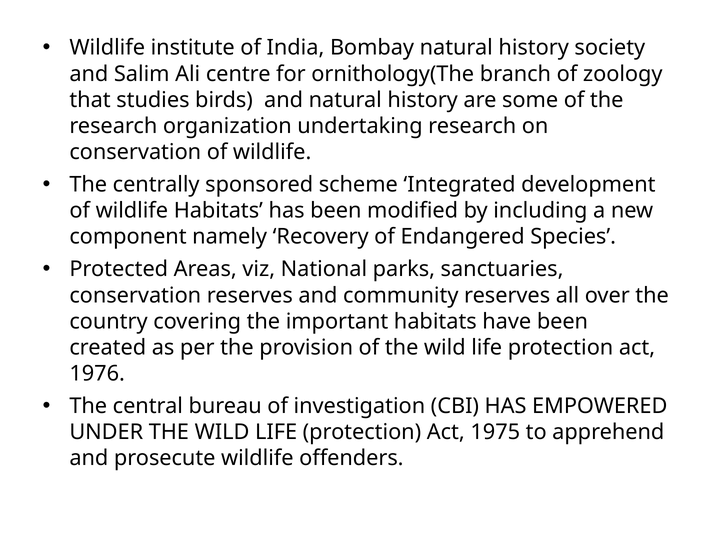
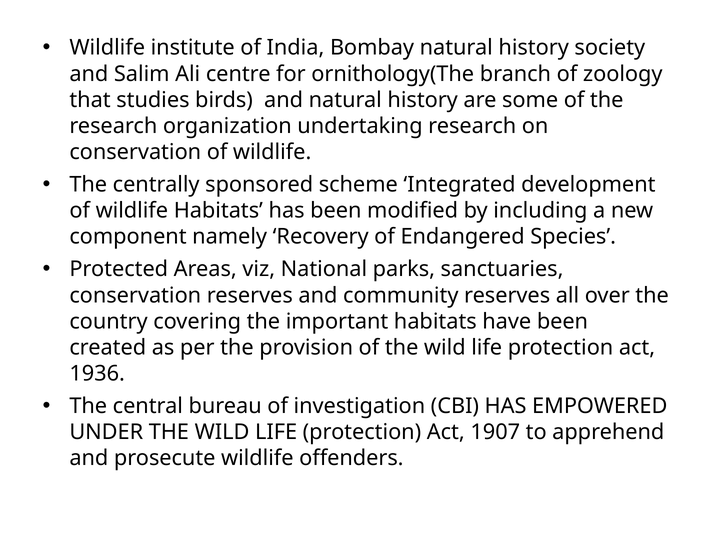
1976: 1976 -> 1936
1975: 1975 -> 1907
